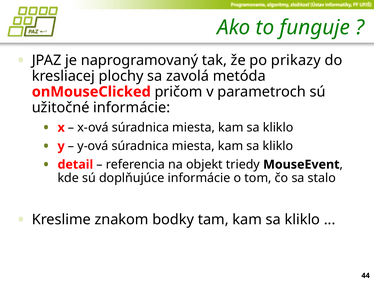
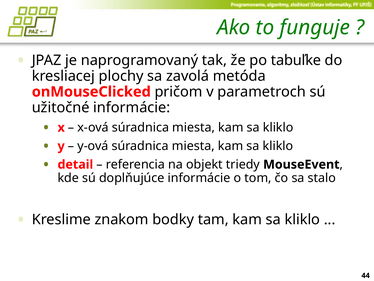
prikazy: prikazy -> tabuľke
